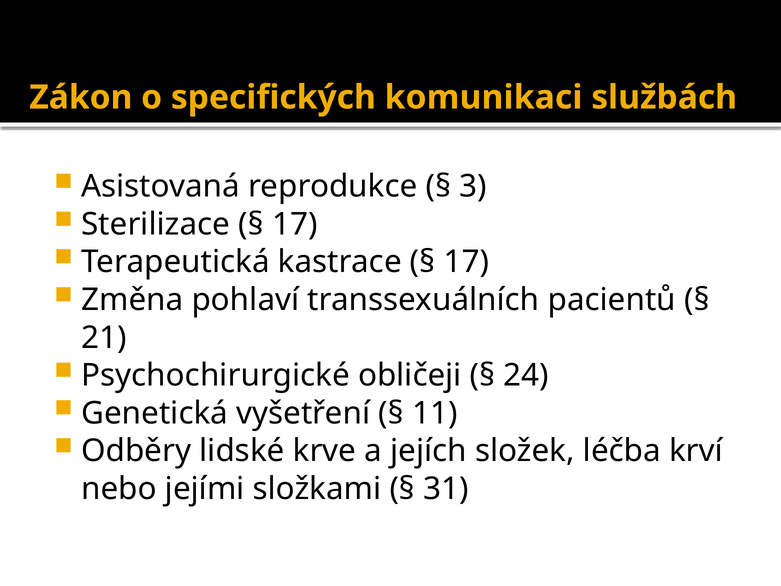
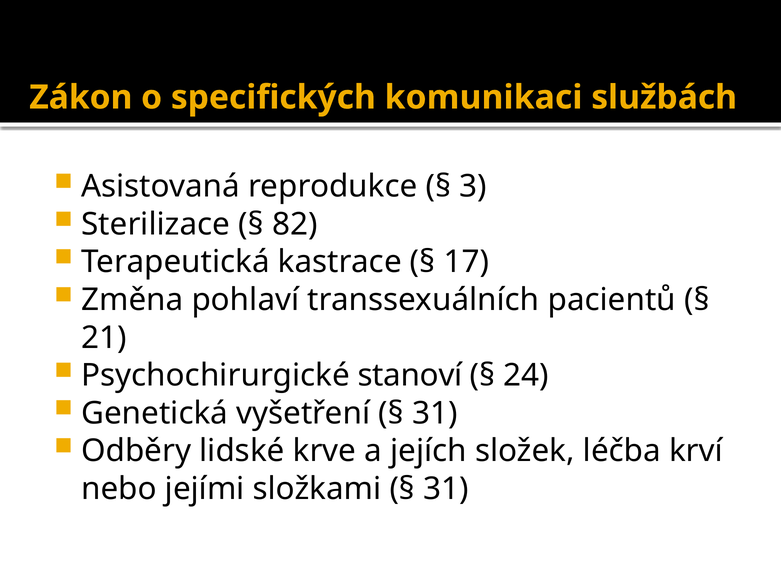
17 at (295, 224): 17 -> 82
obličeji: obličeji -> stanoví
11 at (435, 413): 11 -> 31
